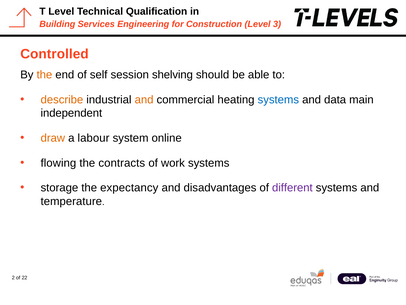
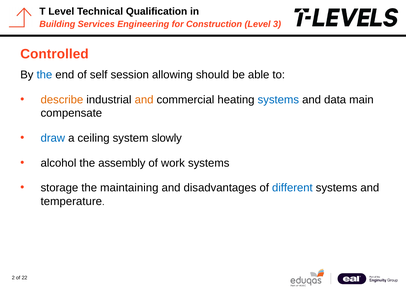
the at (44, 75) colour: orange -> blue
shelving: shelving -> allowing
independent: independent -> compensate
draw colour: orange -> blue
labour: labour -> ceiling
online: online -> slowly
flowing: flowing -> alcohol
contracts: contracts -> assembly
expectancy: expectancy -> maintaining
different colour: purple -> blue
